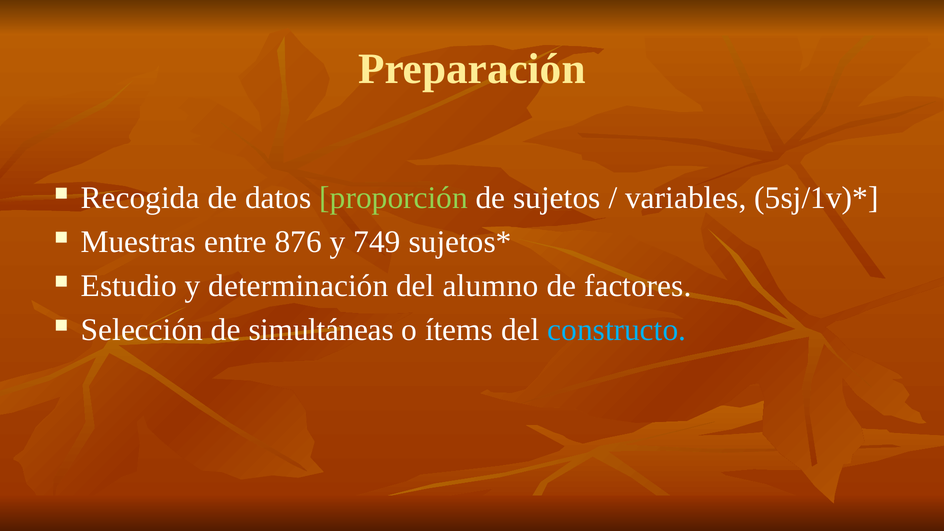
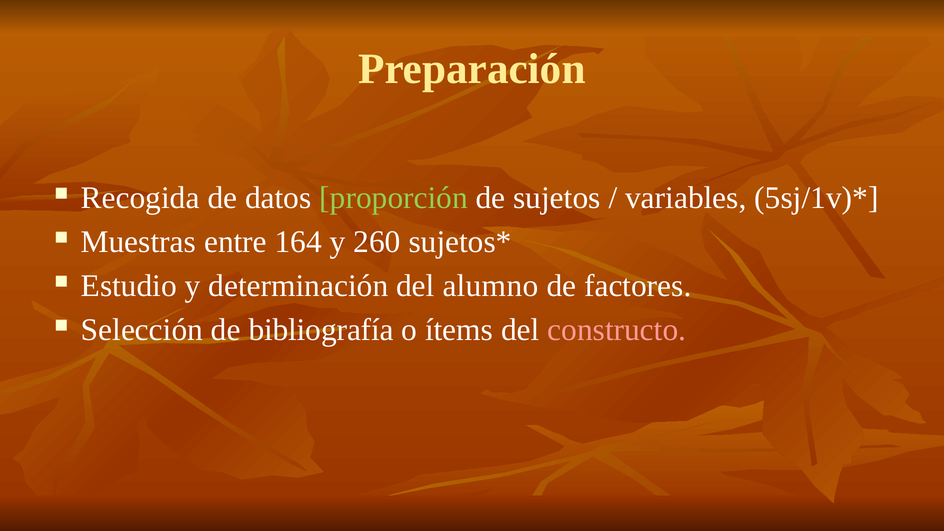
876: 876 -> 164
749: 749 -> 260
simultáneas: simultáneas -> bibliografía
constructo colour: light blue -> pink
